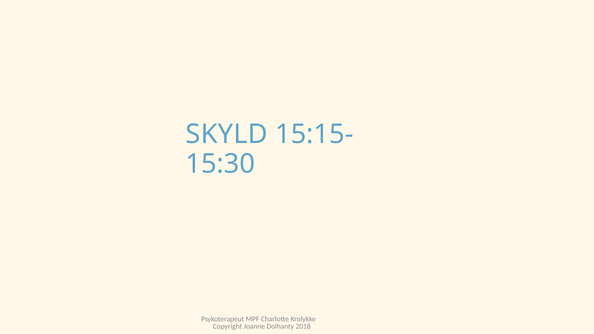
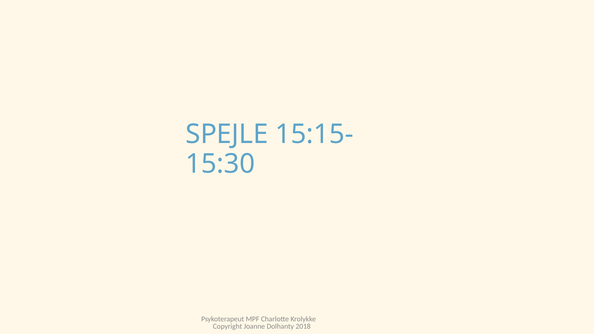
SKYLD: SKYLD -> SPEJLE
